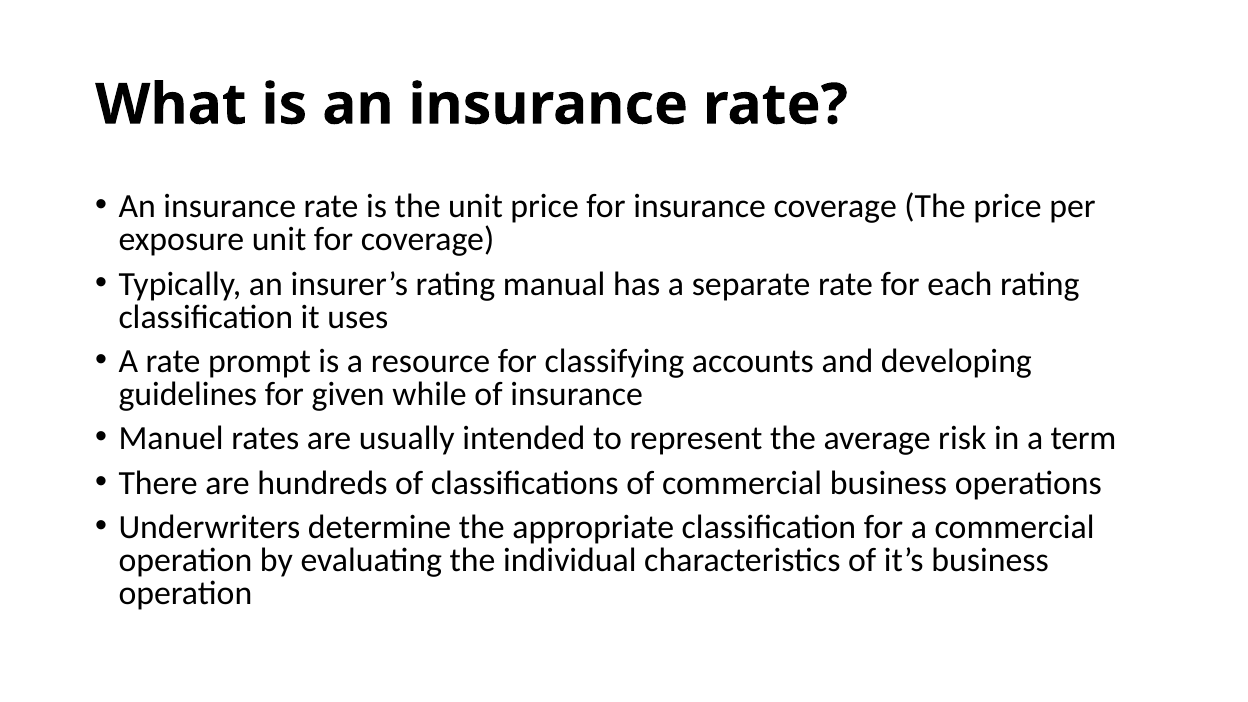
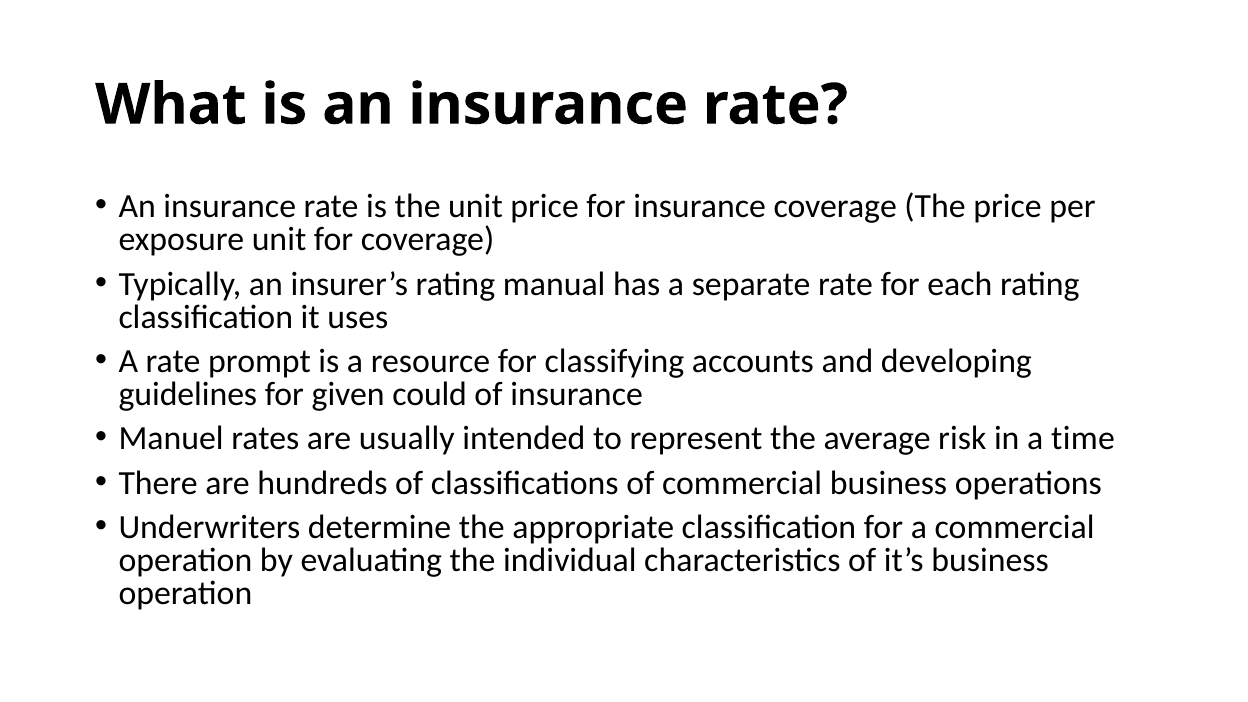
while: while -> could
term: term -> time
